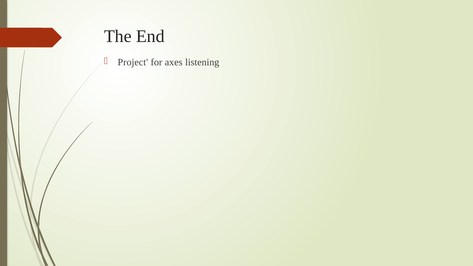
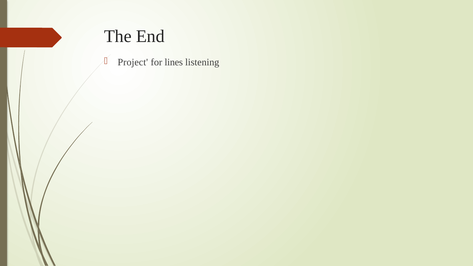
axes: axes -> lines
